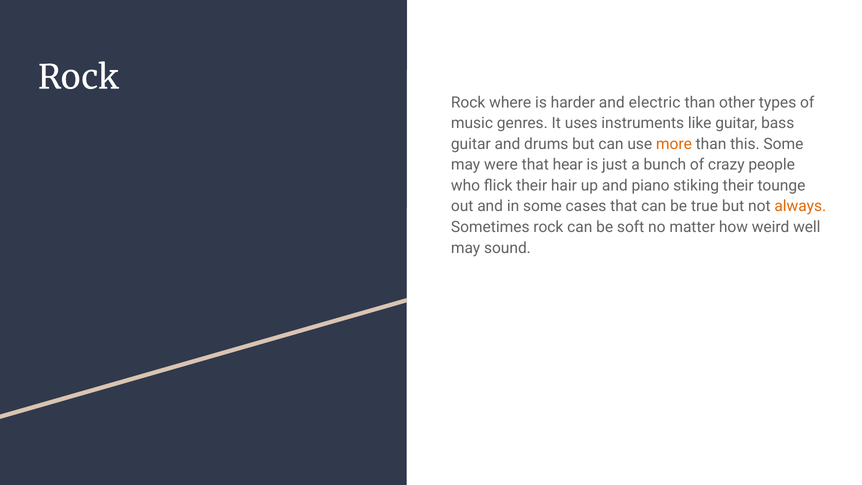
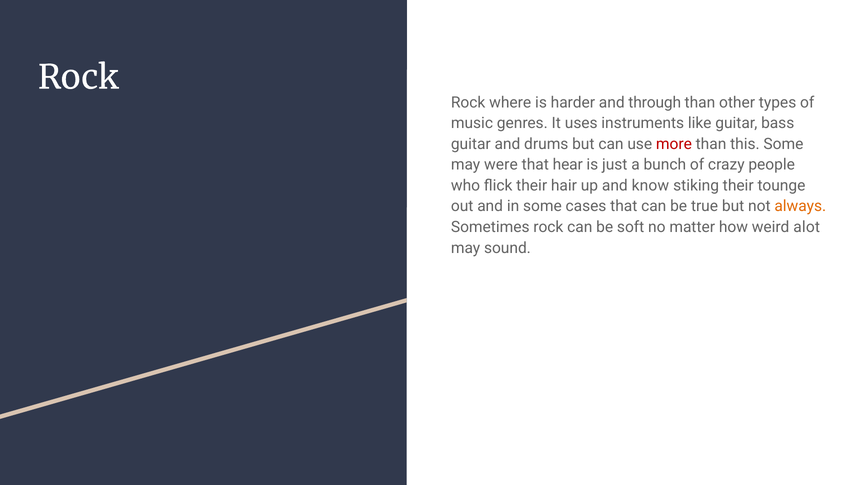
electric: electric -> through
more colour: orange -> red
piano: piano -> know
well: well -> alot
